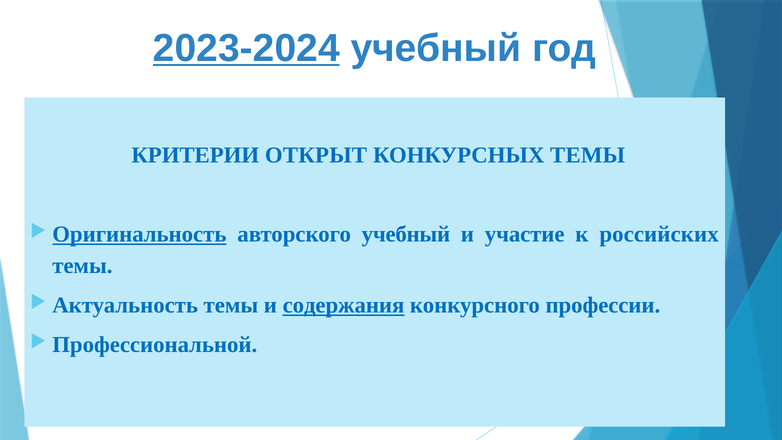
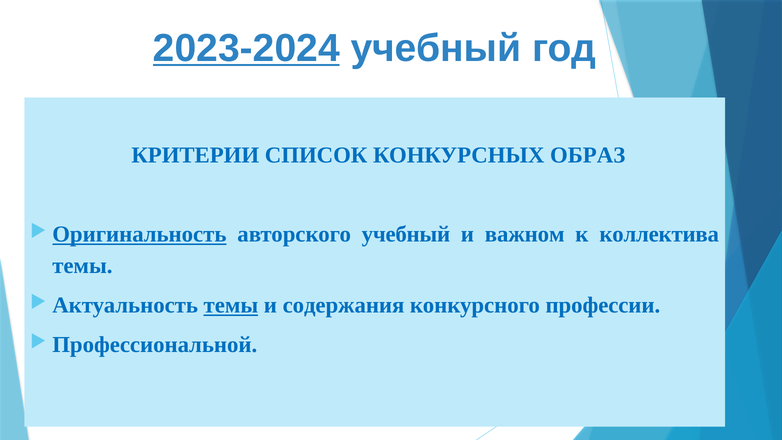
ОТКРЫТ: ОТКРЫТ -> СПИСОК
КОНКУРСНЫХ ТЕМЫ: ТЕМЫ -> ОБРАЗ
участие: участие -> важном
российских: российских -> коллектива
темы at (231, 305) underline: none -> present
содержания underline: present -> none
